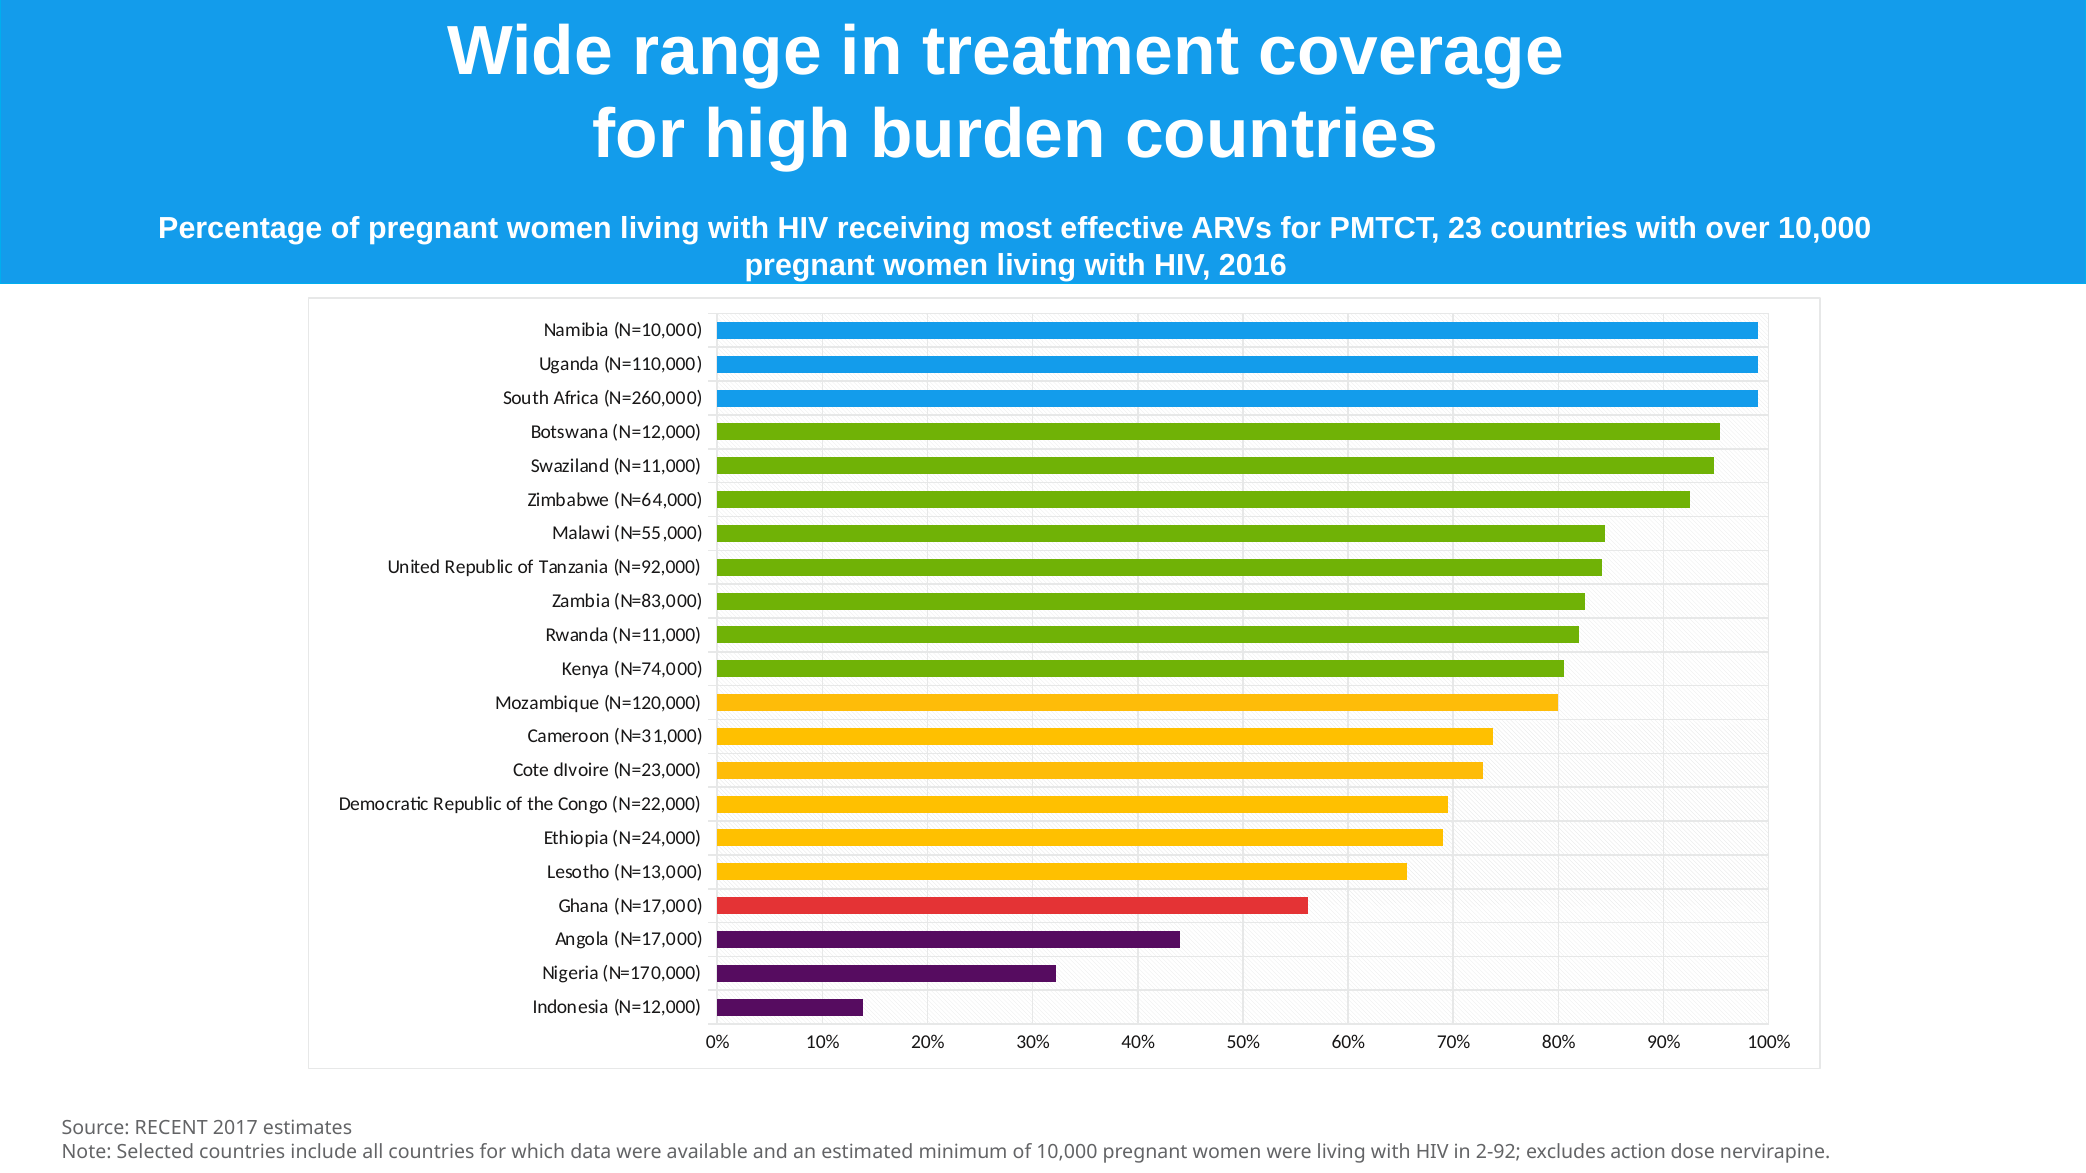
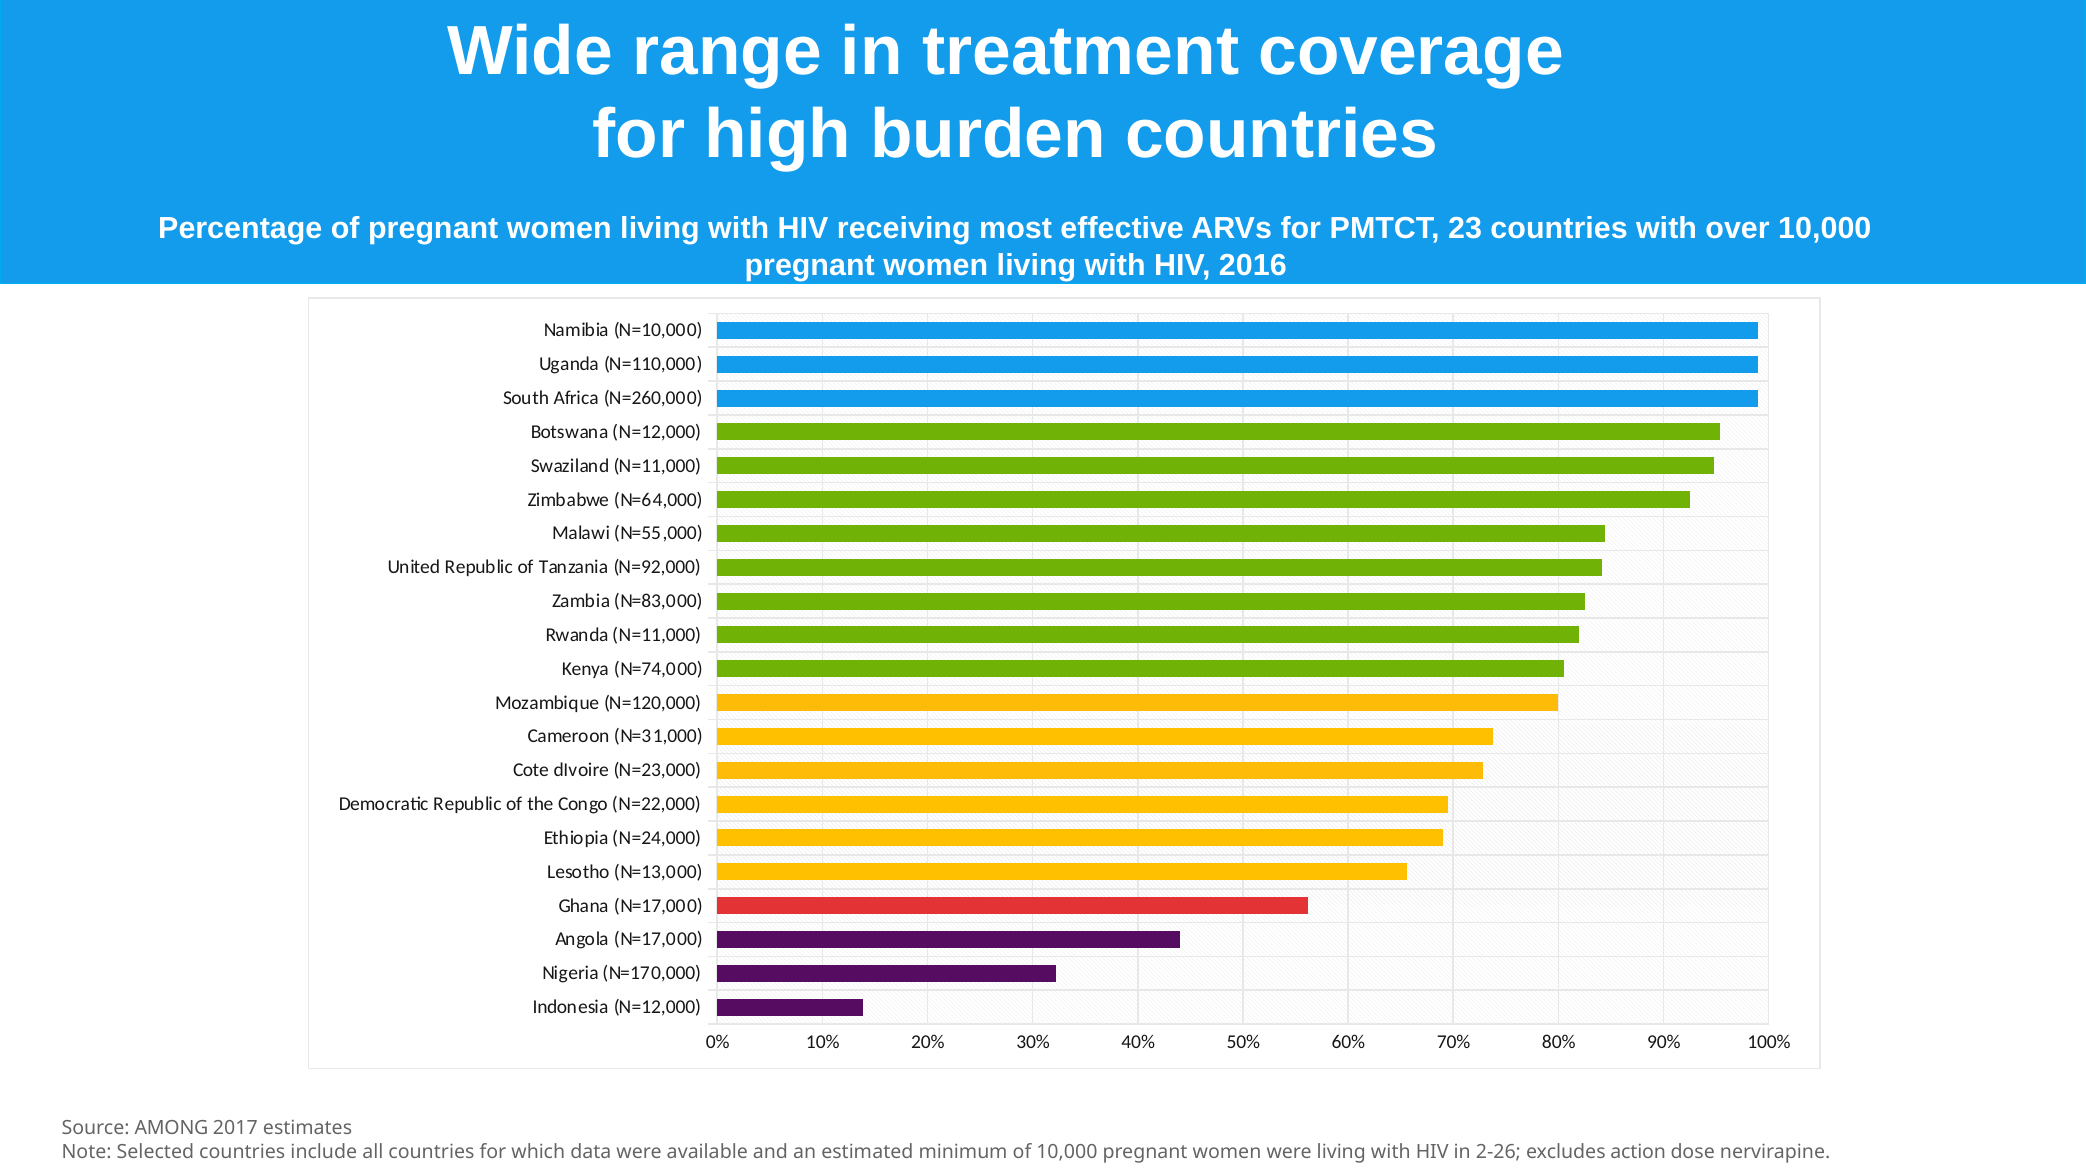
RECENT: RECENT -> AMONG
2-92: 2-92 -> 2-26
